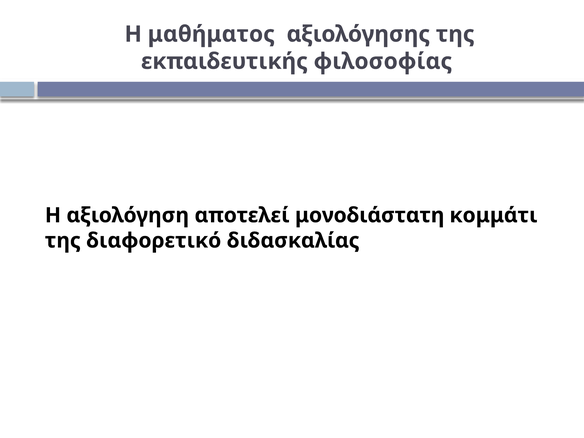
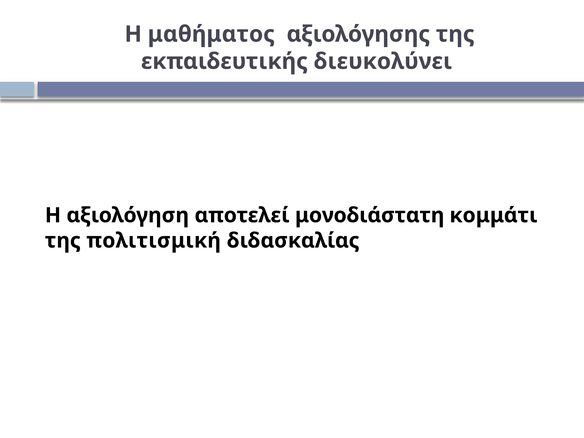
φιλοσοφίας: φιλοσοφίας -> διευκολύνει
διαφορετικό: διαφορετικό -> πολιτισμική
